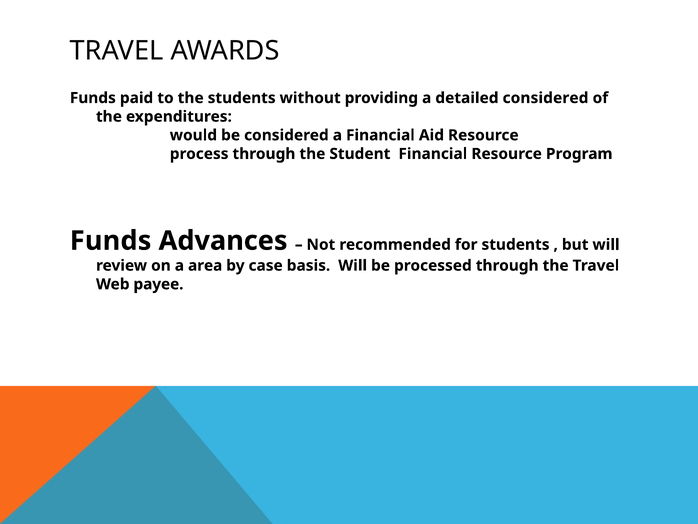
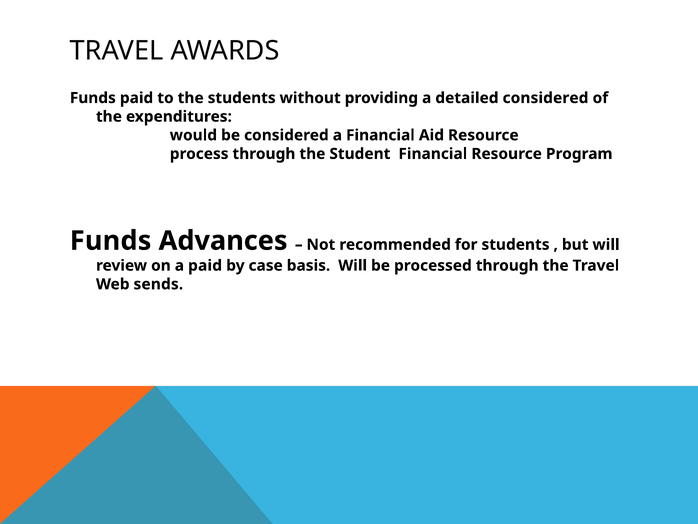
a area: area -> paid
payee: payee -> sends
